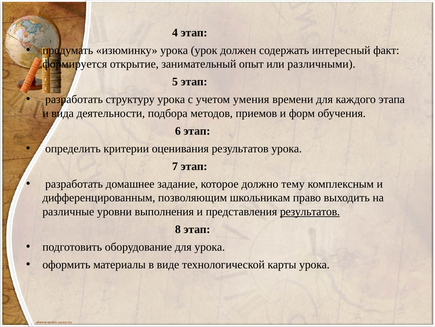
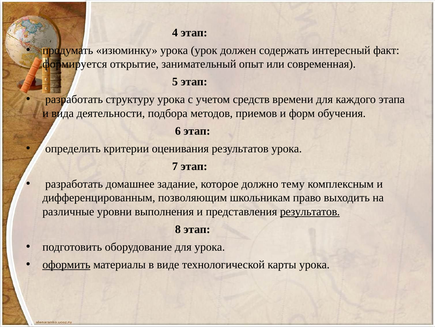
различными: различными -> современная
умения: умения -> средств
оформить underline: none -> present
